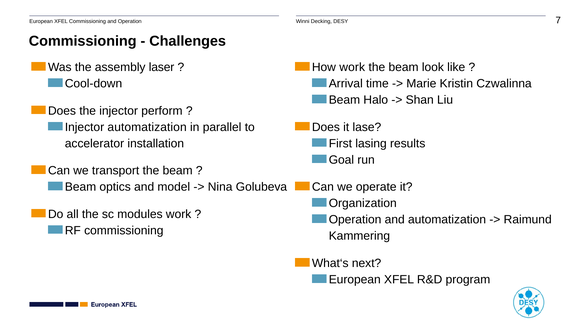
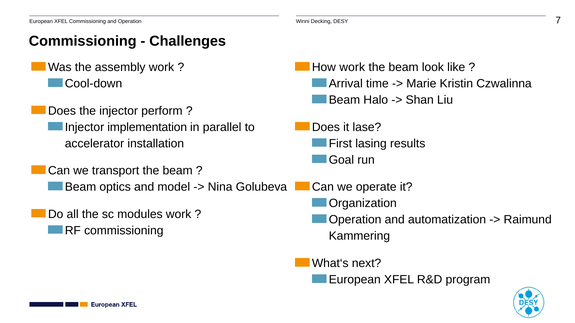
assembly laser: laser -> work
Injector automatization: automatization -> implementation
